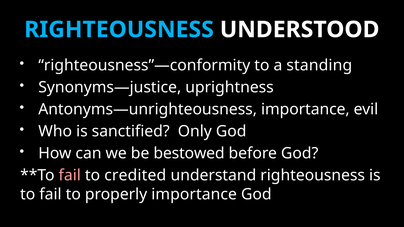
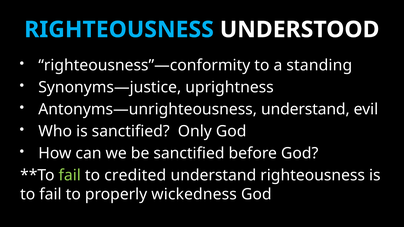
Antonyms—unrighteousness importance: importance -> understand
be bestowed: bestowed -> sanctified
fail at (70, 176) colour: pink -> light green
properly importance: importance -> wickedness
